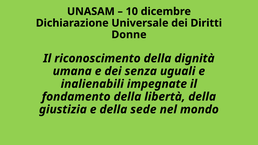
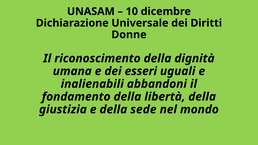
senza: senza -> esseri
impegnate: impegnate -> abbandoni
